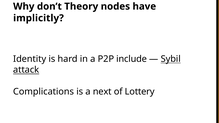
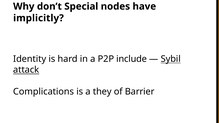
Theory: Theory -> Special
next: next -> they
Lottery: Lottery -> Barrier
